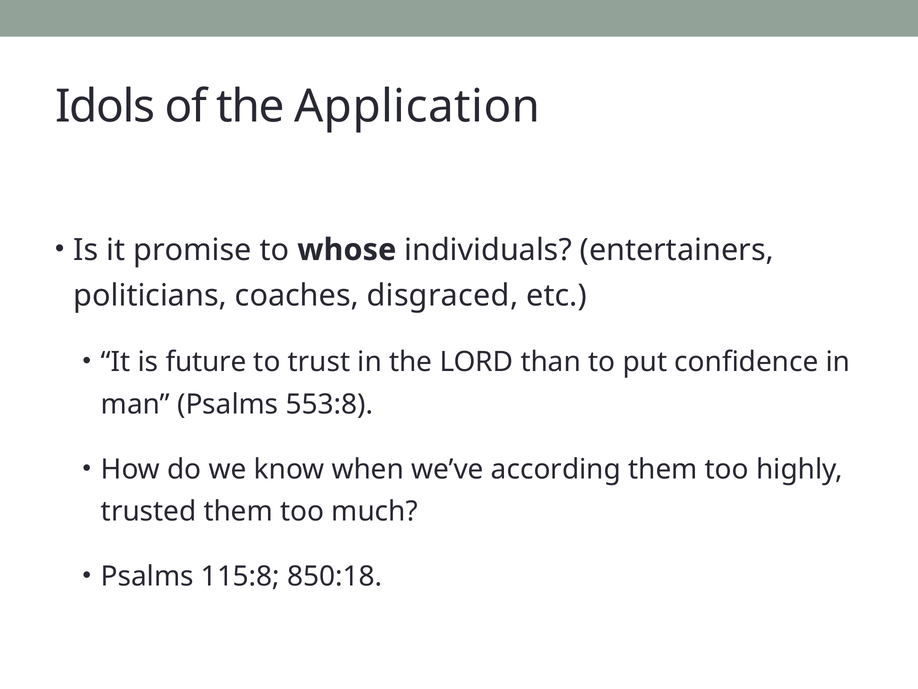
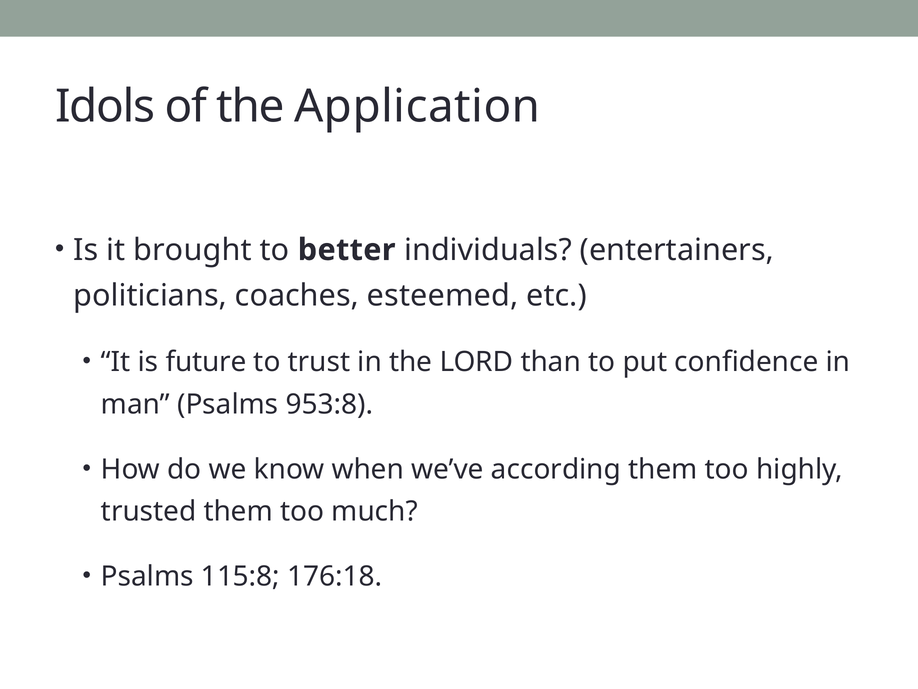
promise: promise -> brought
whose: whose -> better
disgraced: disgraced -> esteemed
553:8: 553:8 -> 953:8
850:18: 850:18 -> 176:18
